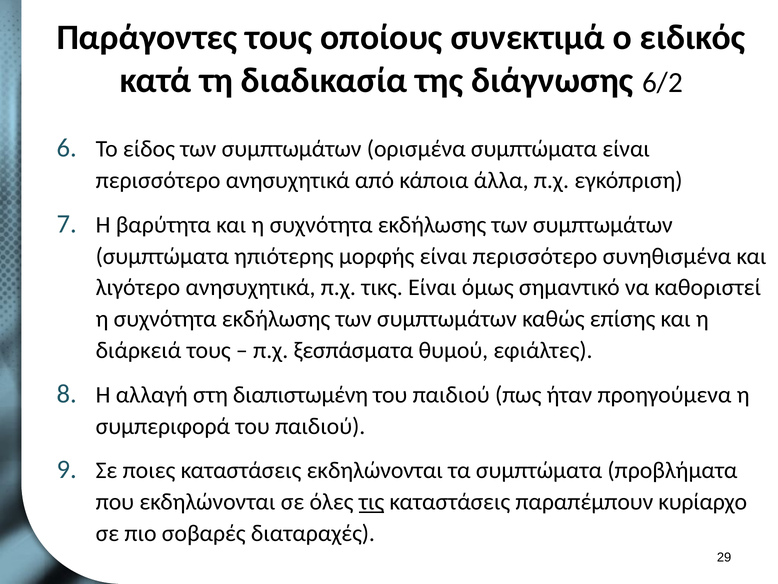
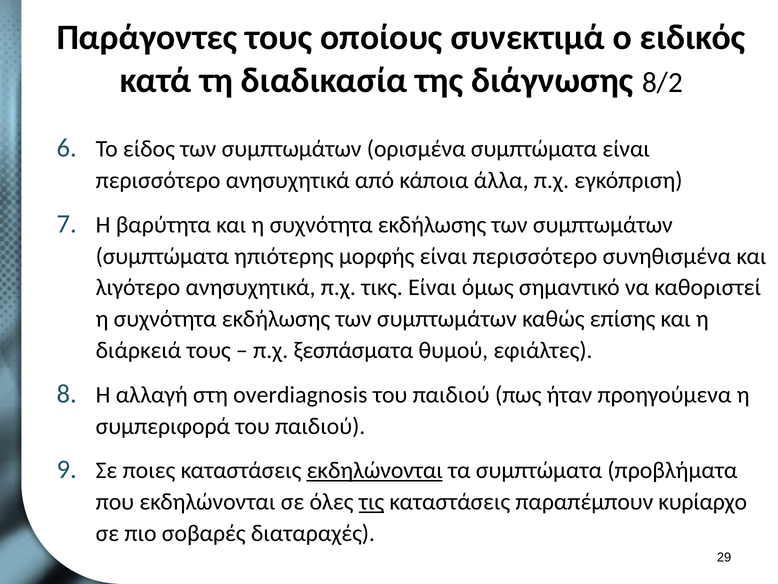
6/2: 6/2 -> 8/2
διαπιστωμένη: διαπιστωμένη -> overdiagnosis
εκδηλώνονται at (375, 470) underline: none -> present
